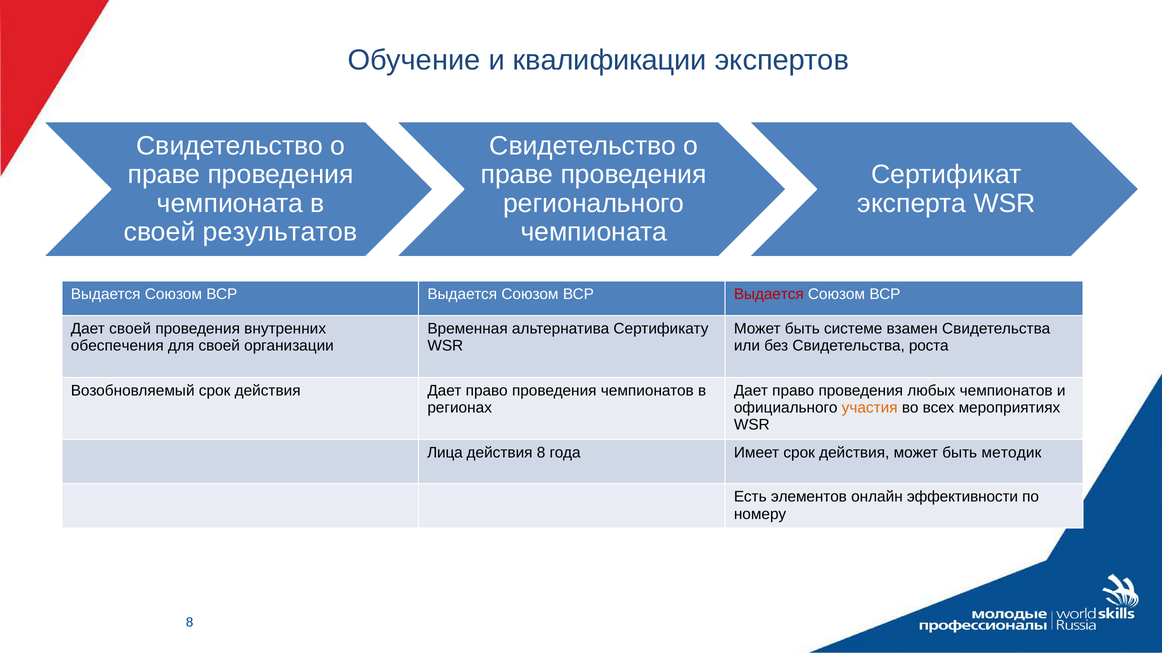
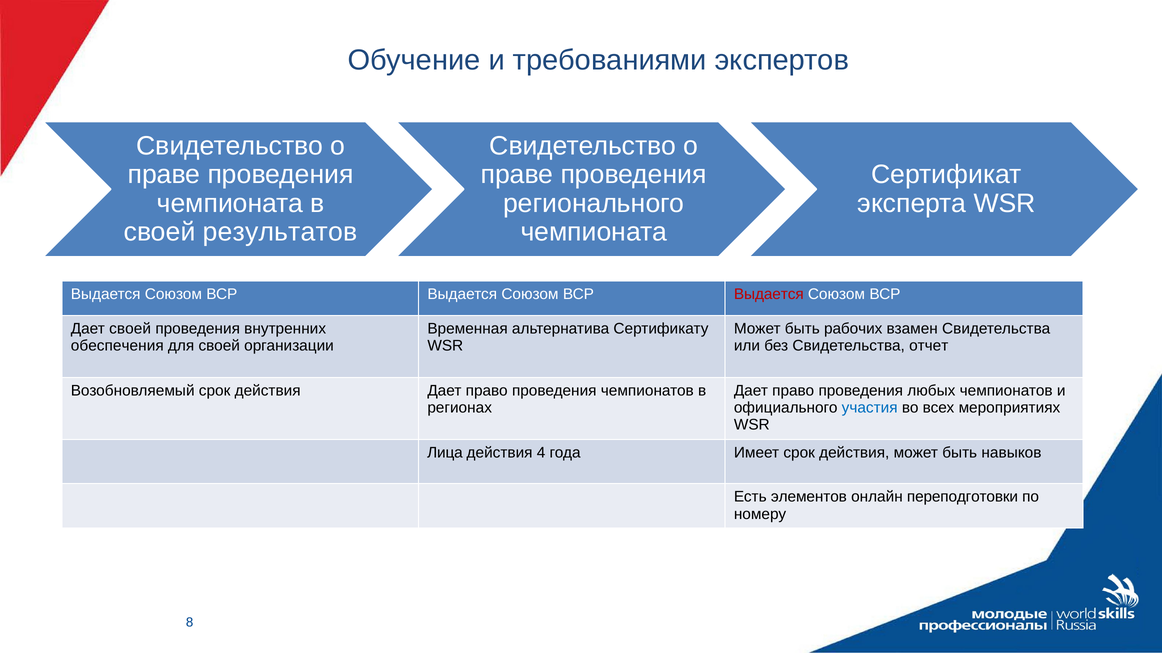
квалификации: квалификации -> требованиями
системе: системе -> рабочих
роста: роста -> отчет
участия colour: orange -> blue
действия 8: 8 -> 4
методик: методик -> навыков
эффективности: эффективности -> переподготовки
